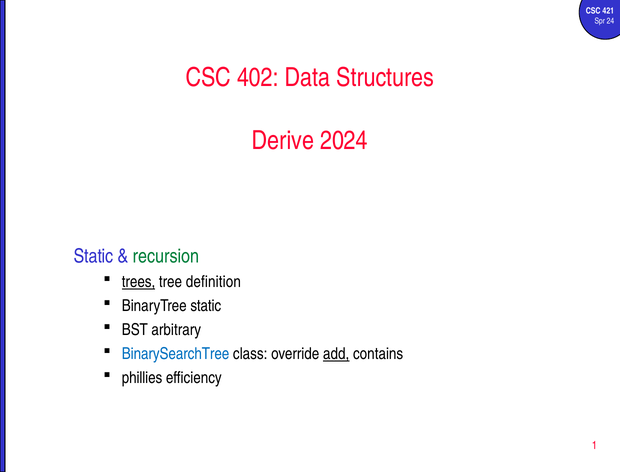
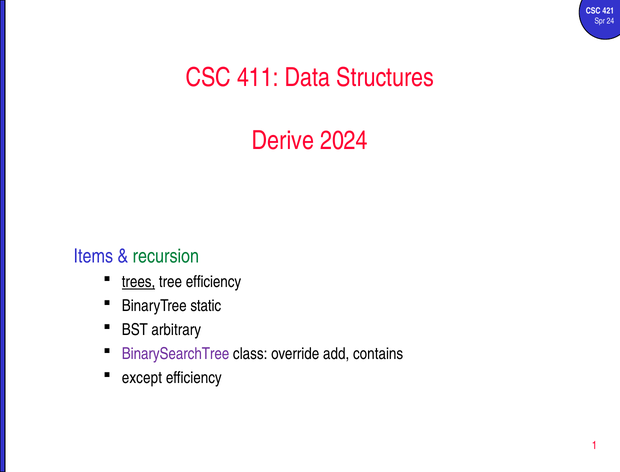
402: 402 -> 411
Static at (94, 257): Static -> Items
tree definition: definition -> efficiency
BinarySearchTree colour: blue -> purple
add underline: present -> none
phillies: phillies -> except
